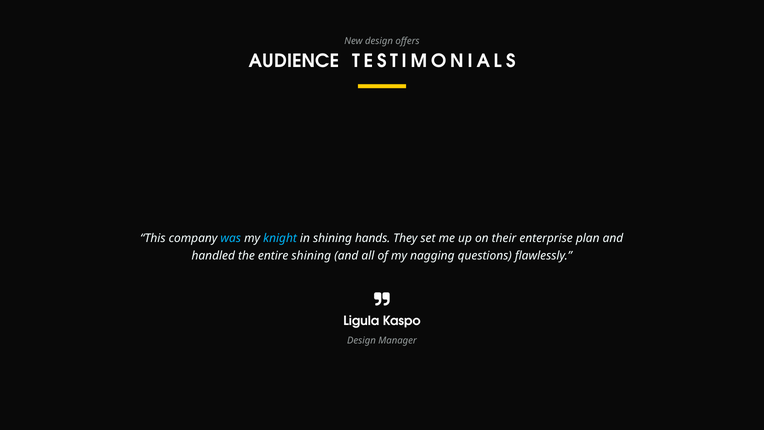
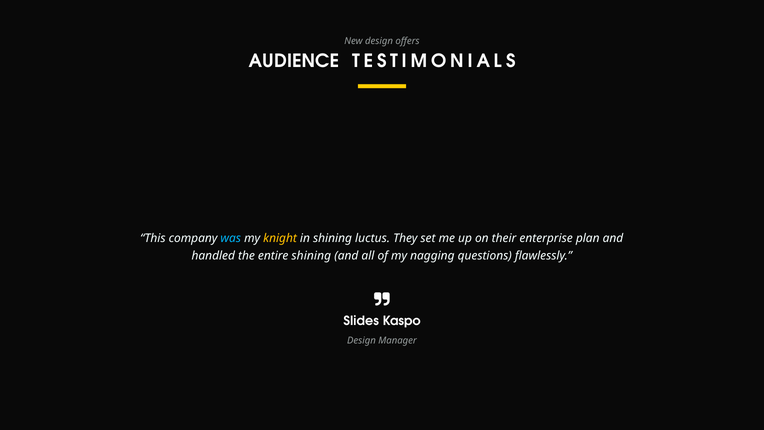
knight colour: light blue -> yellow
hands: hands -> luctus
Ligula: Ligula -> Slides
